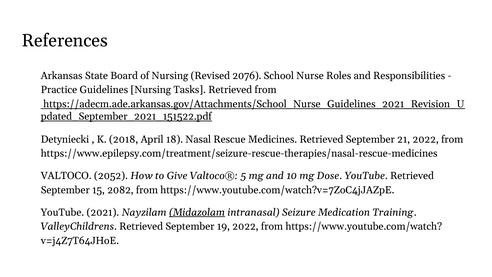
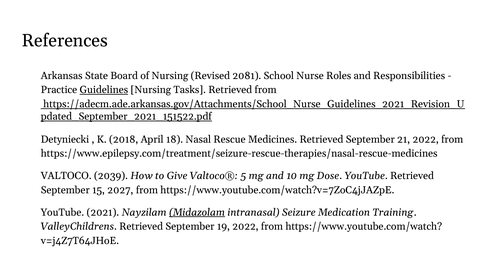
2076: 2076 -> 2081
Guidelines underline: none -> present
2052: 2052 -> 2039
2082: 2082 -> 2027
